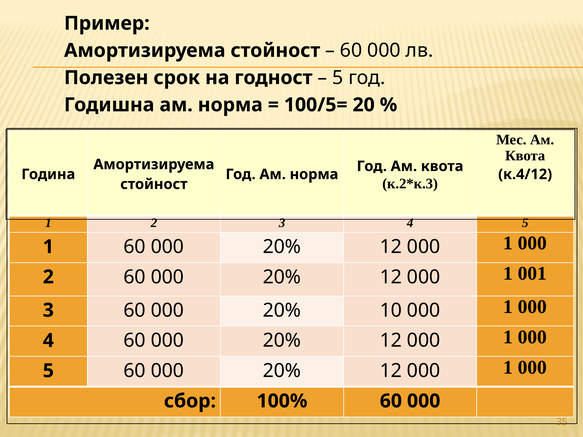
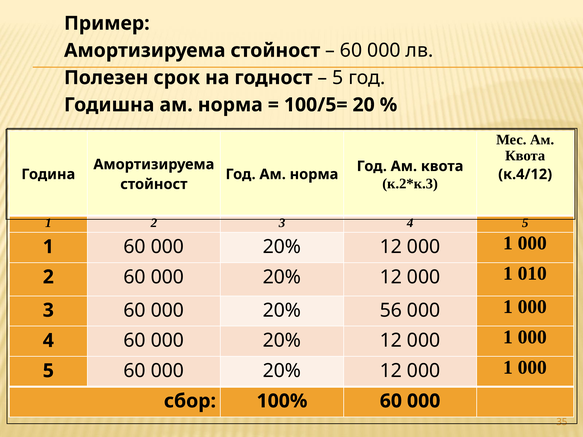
001: 001 -> 010
10: 10 -> 56
